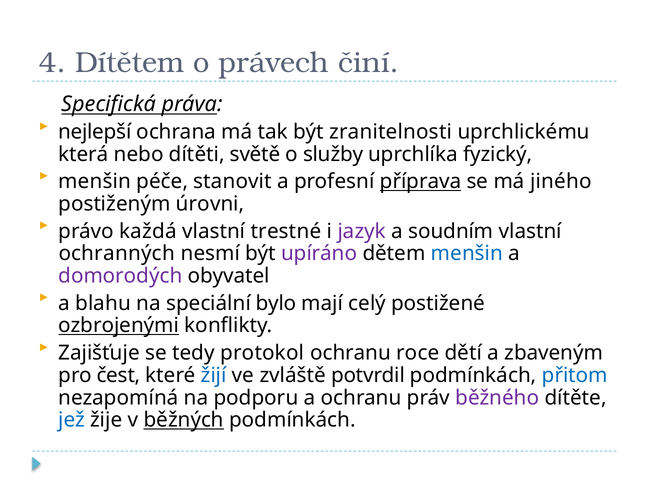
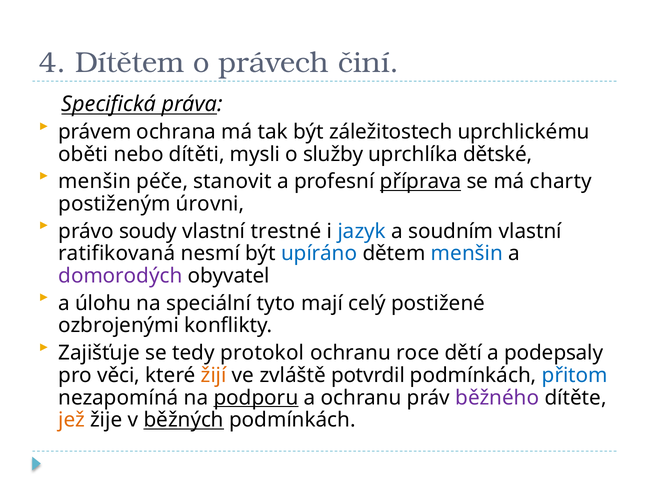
nejlepší: nejlepší -> právem
zranitelnosti: zranitelnosti -> záležitostech
která: která -> oběti
světě: světě -> mysli
fyzický: fyzický -> dětské
jiného: jiného -> charty
každá: každá -> soudy
jazyk colour: purple -> blue
ochranných: ochranných -> ratifikovaná
upíráno colour: purple -> blue
blahu: blahu -> úlohu
bylo: bylo -> tyto
ozbrojenými underline: present -> none
zbaveným: zbaveným -> podepsaly
čest: čest -> věci
žijí colour: blue -> orange
podporu underline: none -> present
jež colour: blue -> orange
